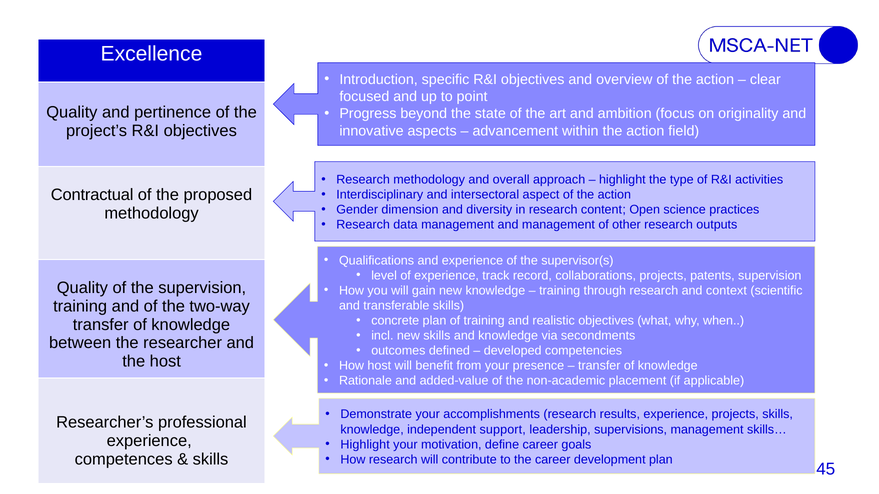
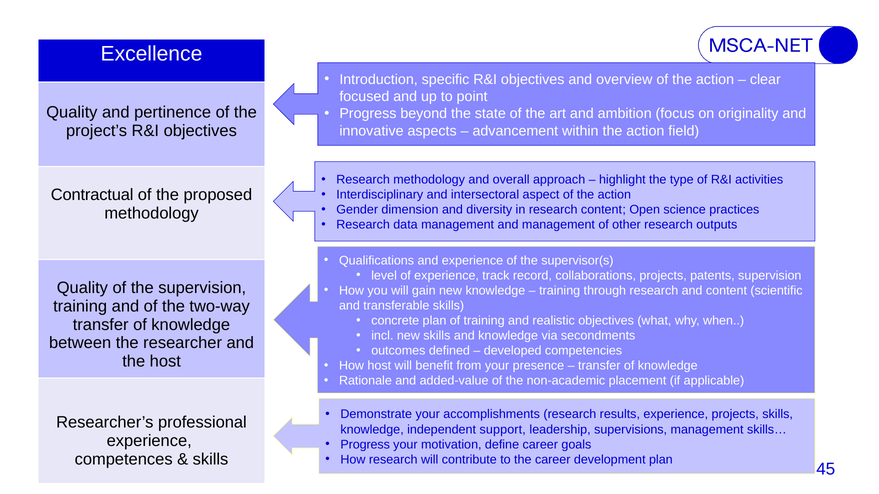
and context: context -> content
Highlight at (365, 445): Highlight -> Progress
